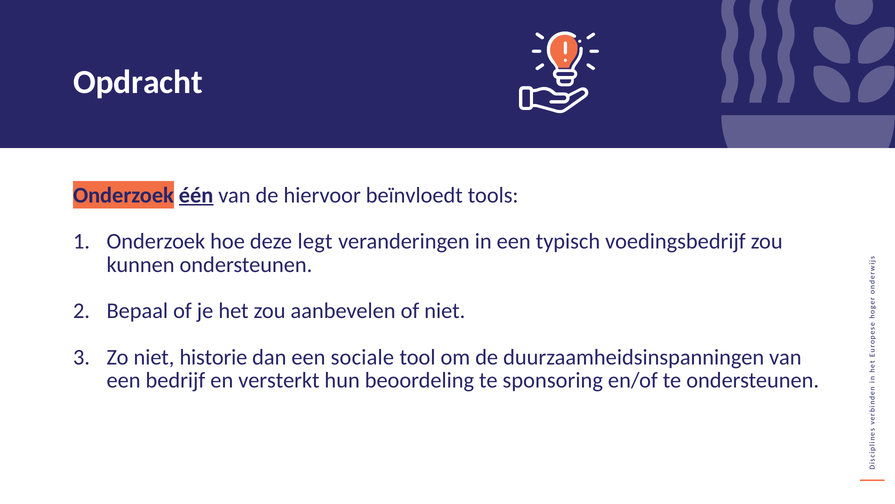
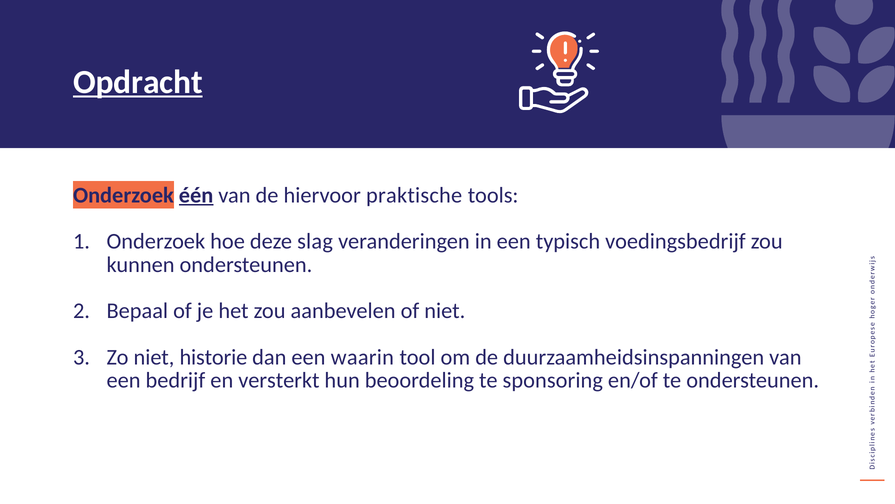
Opdracht underline: none -> present
beïnvloedt: beïnvloedt -> praktische
legt: legt -> slag
sociale: sociale -> waarin
